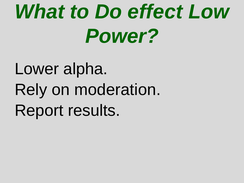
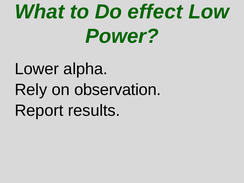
moderation: moderation -> observation
